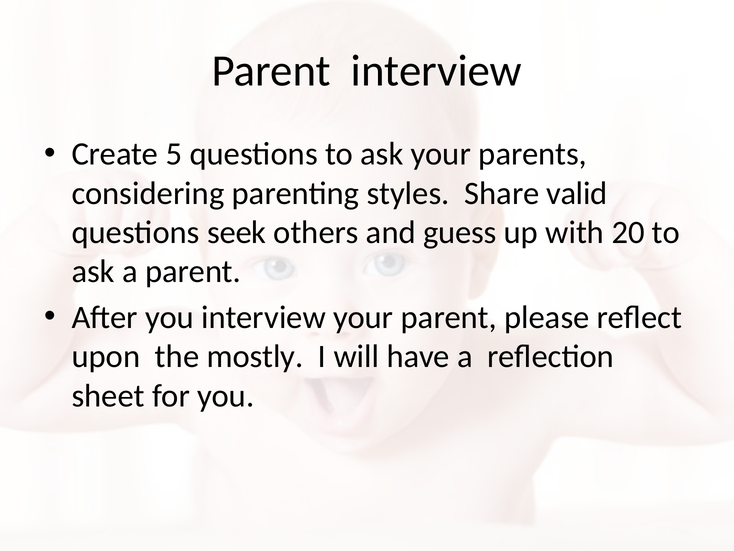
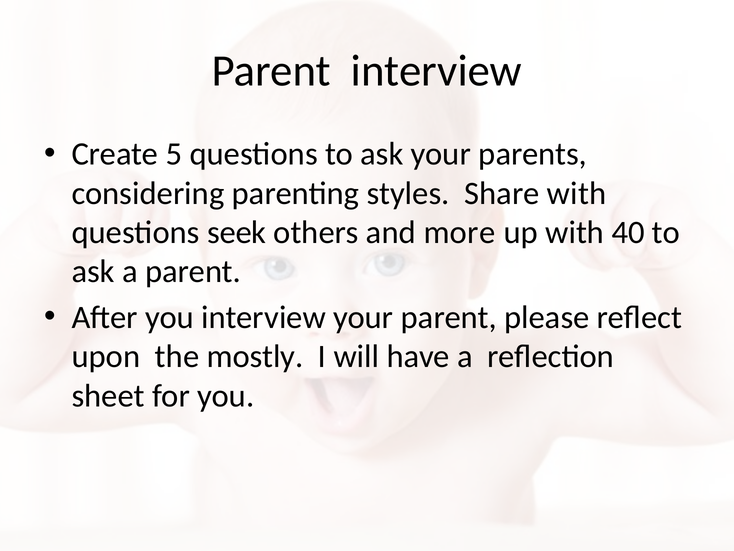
Share valid: valid -> with
guess: guess -> more
20: 20 -> 40
